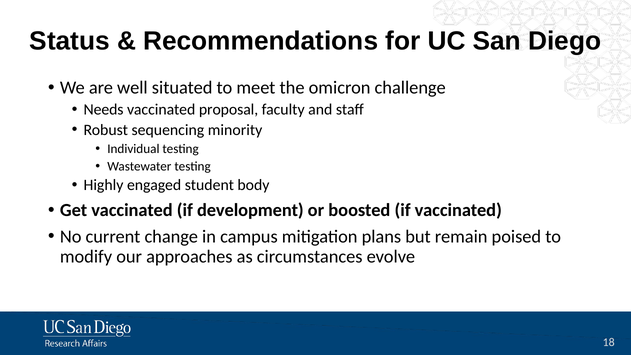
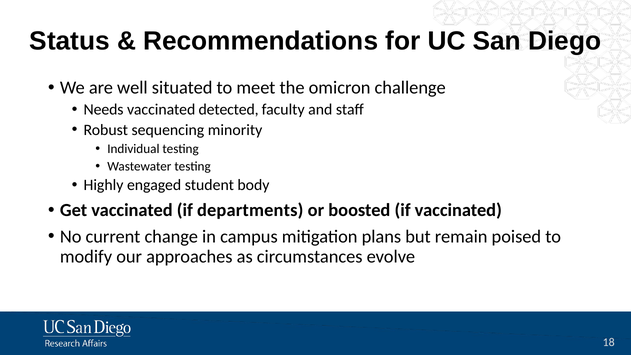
proposal: proposal -> detected
development: development -> departments
